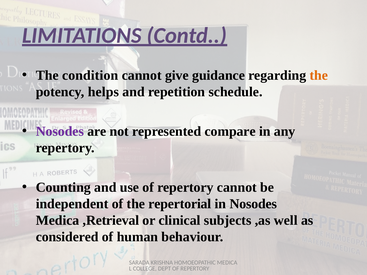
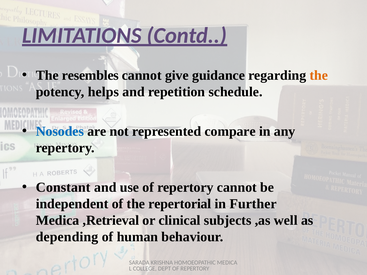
condition: condition -> resembles
Nosodes at (60, 131) colour: purple -> blue
Counting: Counting -> Constant
in Nosodes: Nosodes -> Further
considered: considered -> depending
